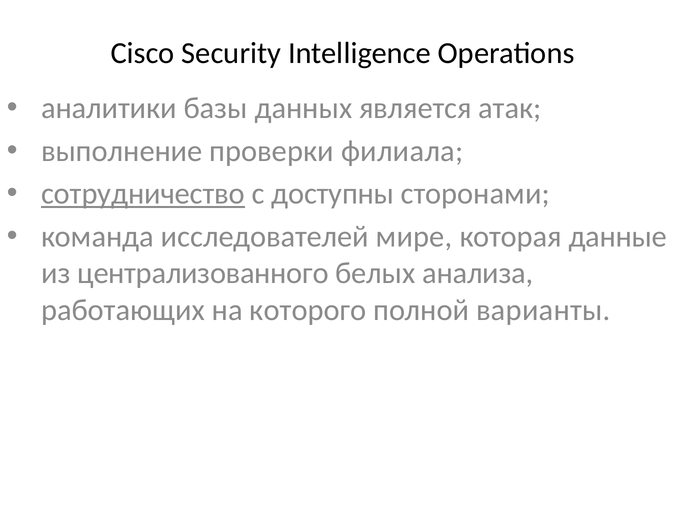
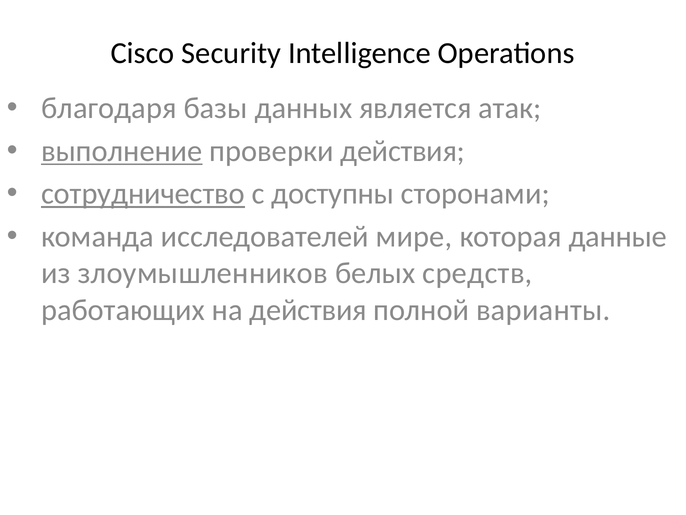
аналитики: аналитики -> благодаря
выполнение underline: none -> present
проверки филиала: филиала -> действия
централизованного: централизованного -> злоумышленников
анализа: анализа -> средств
на которого: которого -> действия
